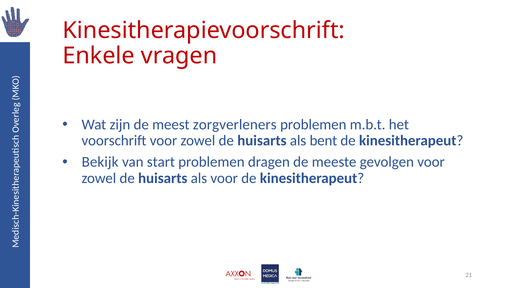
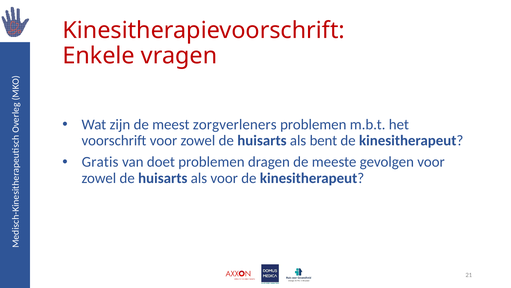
Bekijk: Bekijk -> Gratis
start: start -> doet
